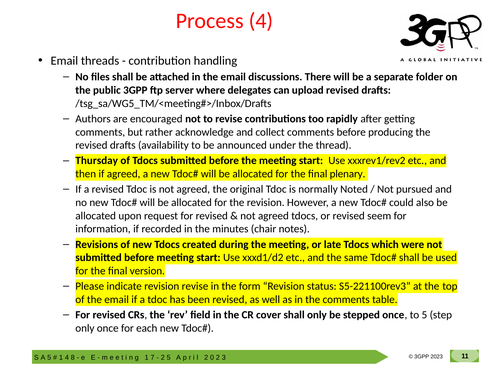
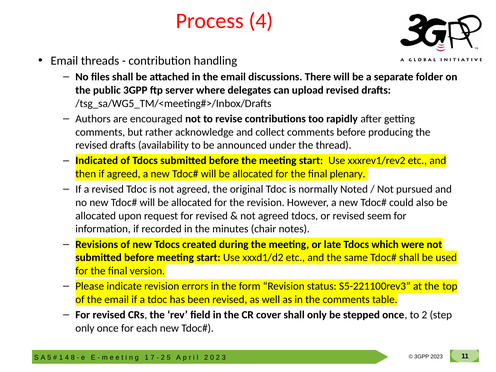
Thursday: Thursday -> Indicated
revision revise: revise -> errors
to 5: 5 -> 2
